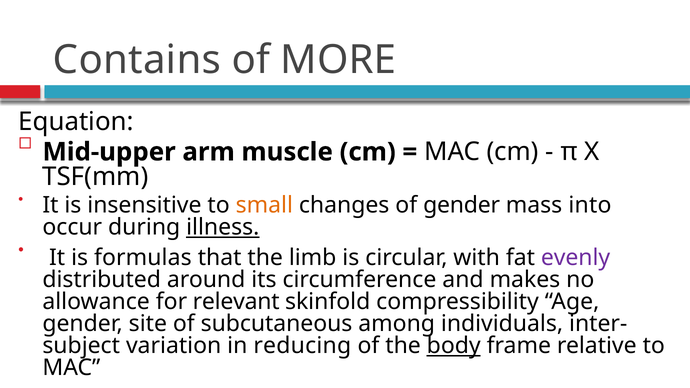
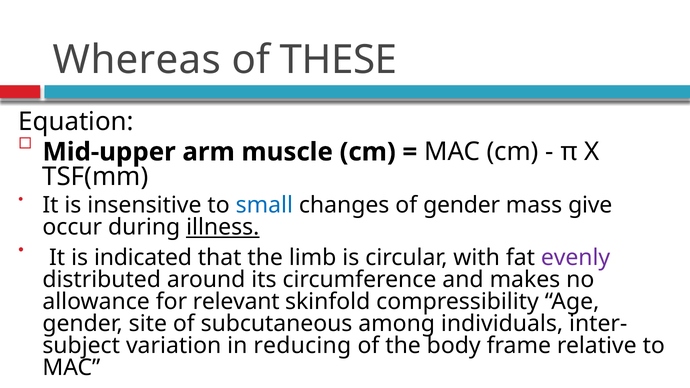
Contains: Contains -> Whereas
MORE: MORE -> THESE
small colour: orange -> blue
into: into -> give
formulas: formulas -> indicated
body underline: present -> none
